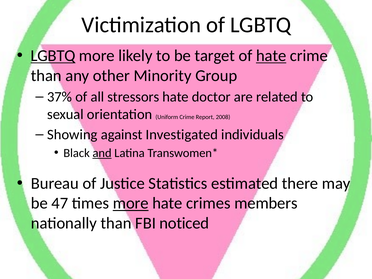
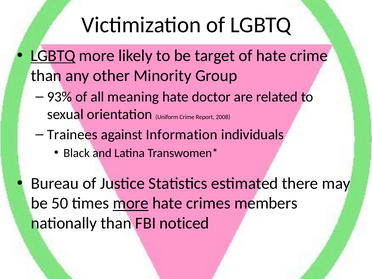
hate at (271, 56) underline: present -> none
37%: 37% -> 93%
stressors: stressors -> meaning
Showing: Showing -> Trainees
Investigated: Investigated -> Information
and underline: present -> none
47: 47 -> 50
